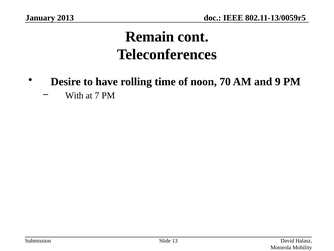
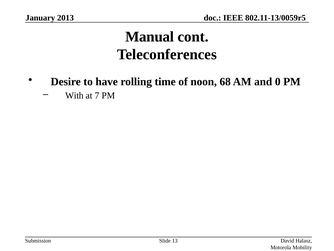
Remain: Remain -> Manual
70: 70 -> 68
9: 9 -> 0
